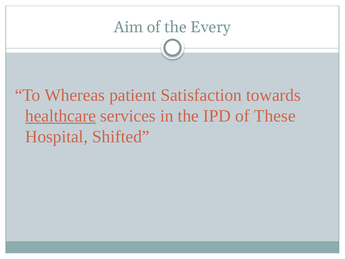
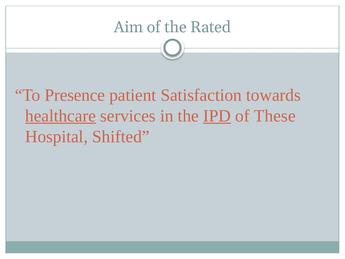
Every: Every -> Rated
Whereas: Whereas -> Presence
IPD underline: none -> present
